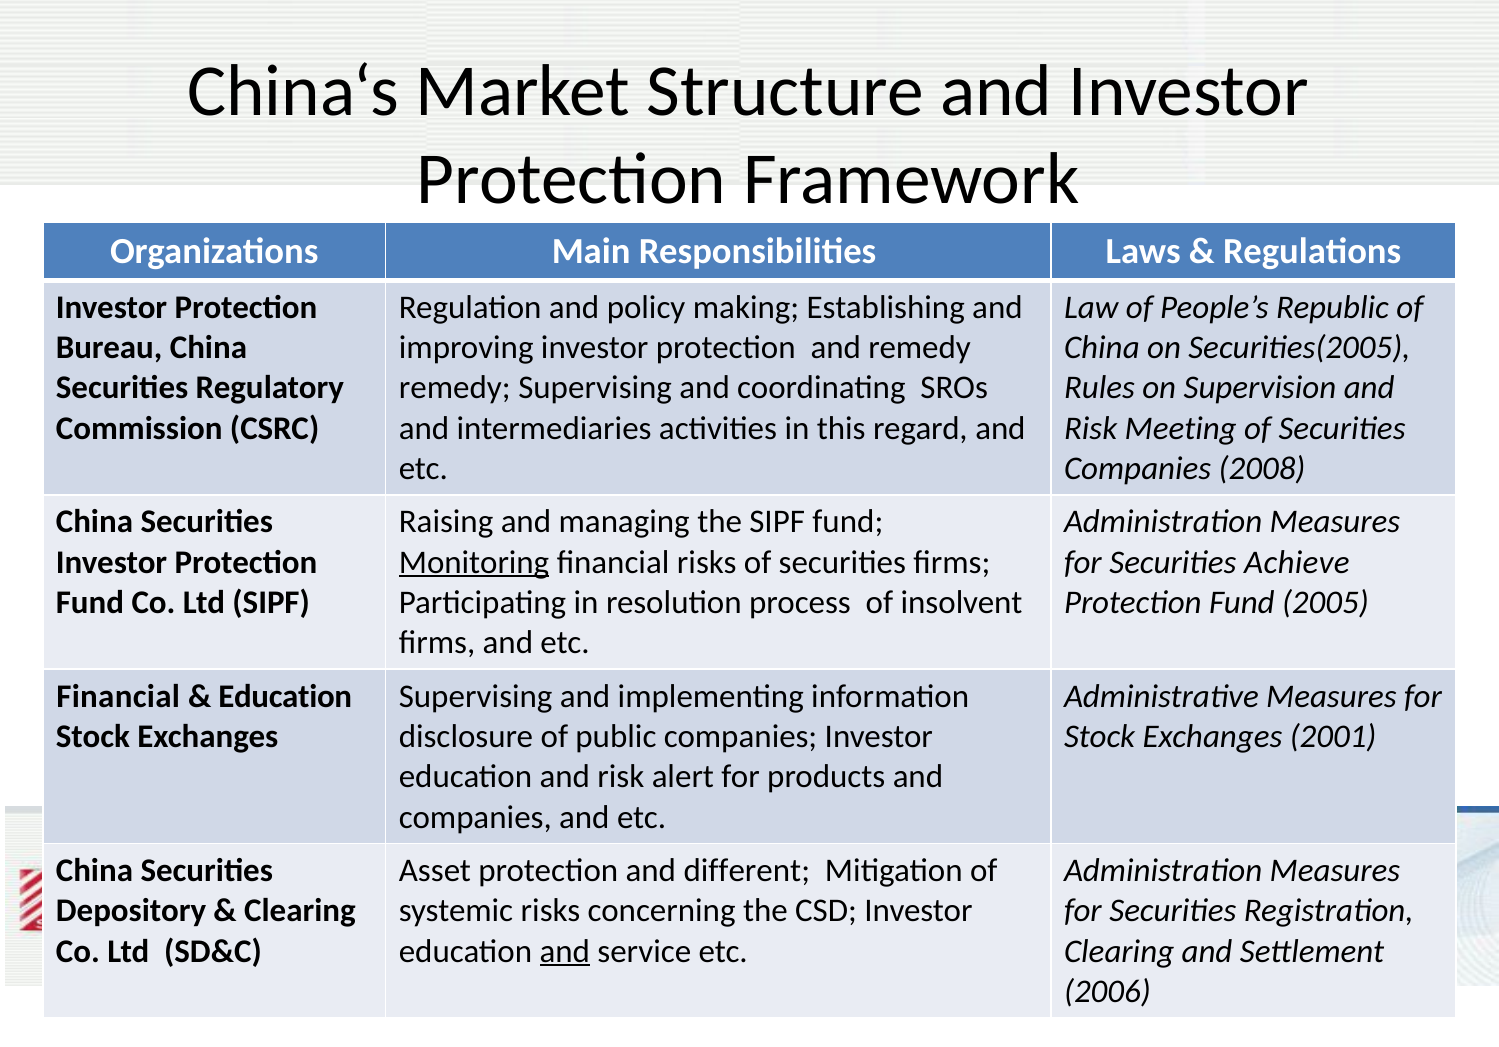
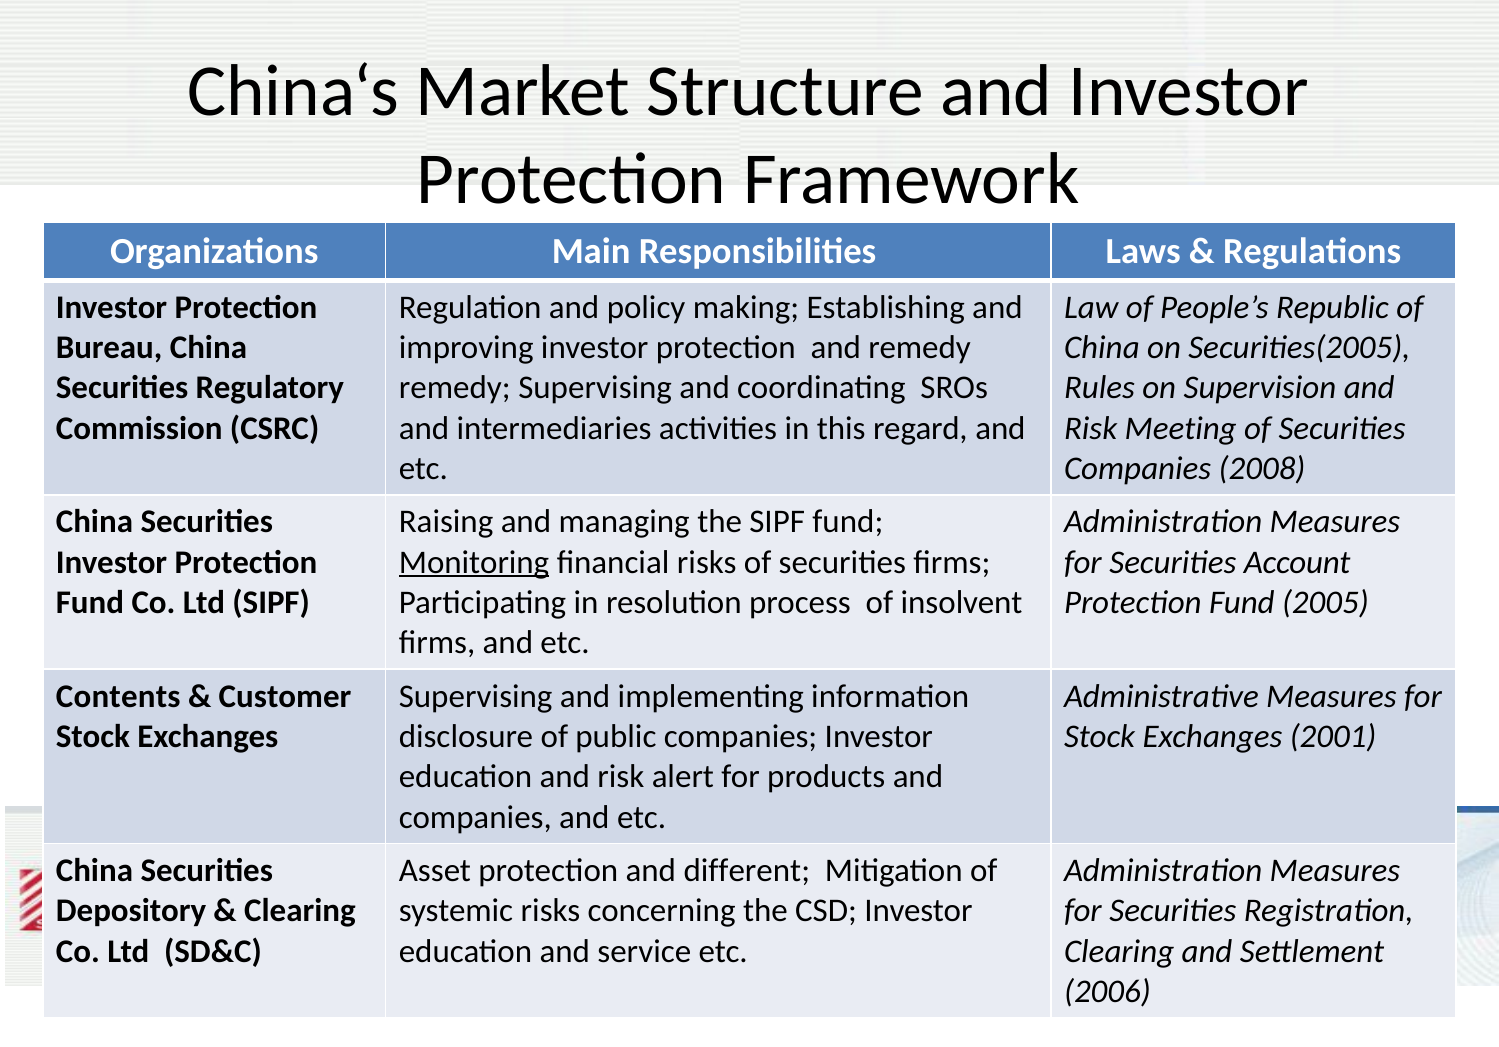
Achieve: Achieve -> Account
Financial at (118, 696): Financial -> Contents
Education at (285, 696): Education -> Customer
and at (565, 951) underline: present -> none
